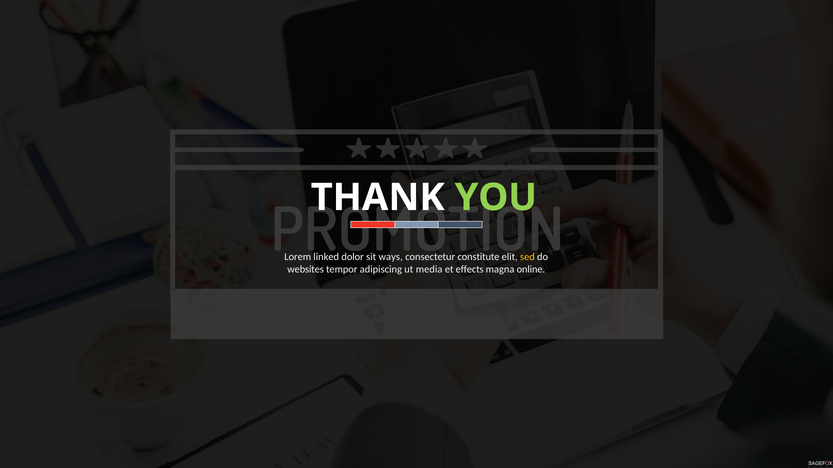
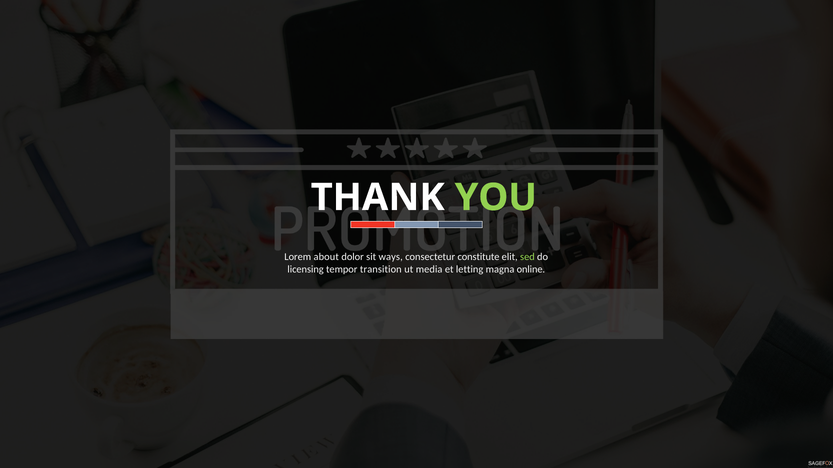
linked: linked -> about
sed colour: yellow -> light green
websites: websites -> licensing
adipiscing: adipiscing -> transition
effects: effects -> letting
